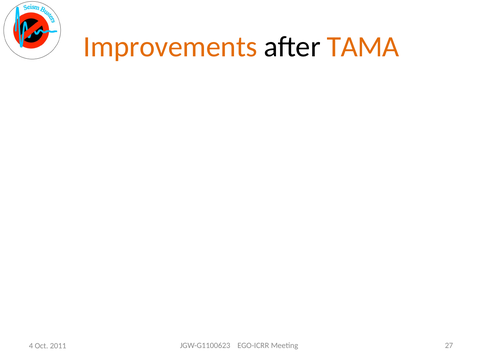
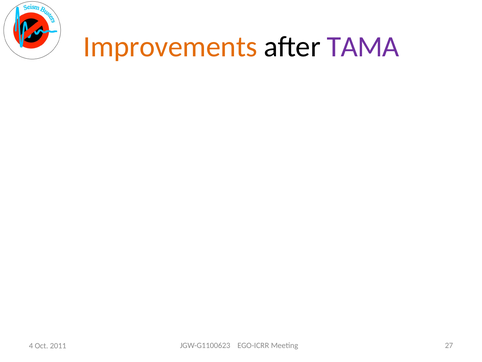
TAMA colour: orange -> purple
